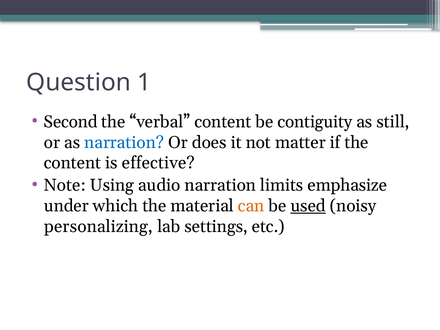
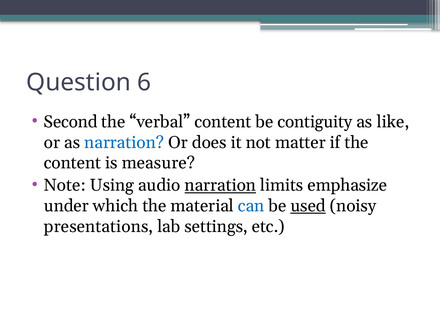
1: 1 -> 6
still: still -> like
effective: effective -> measure
narration at (220, 185) underline: none -> present
can colour: orange -> blue
personalizing: personalizing -> presentations
